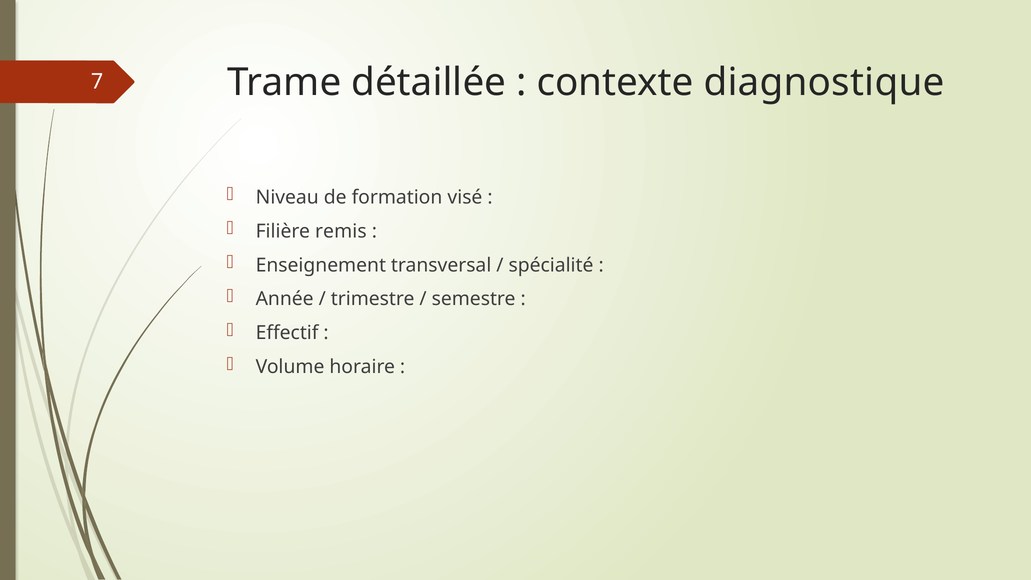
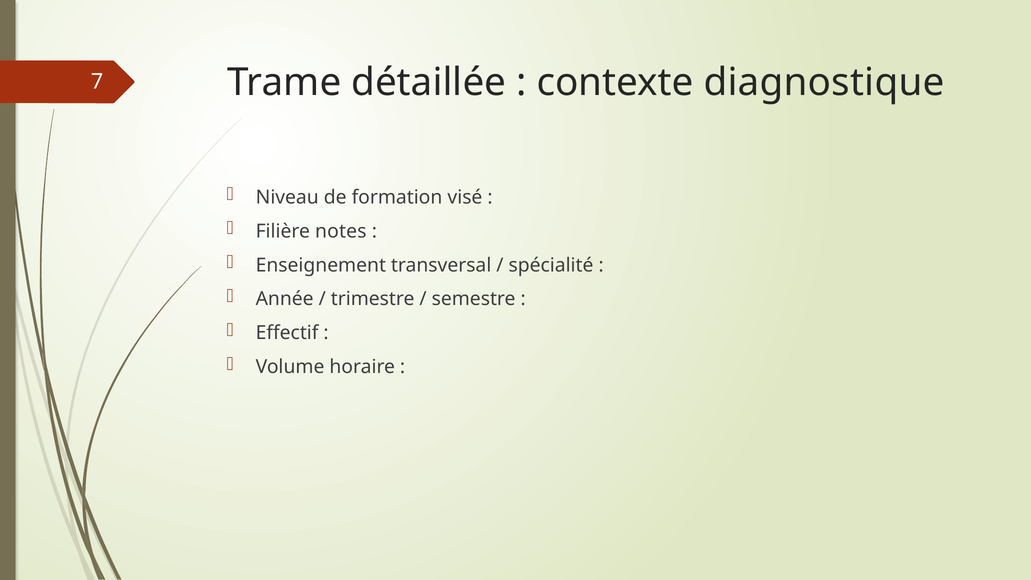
remis: remis -> notes
